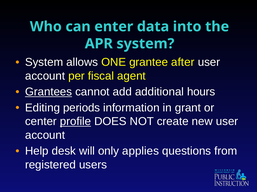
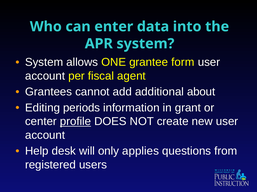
after: after -> form
Grantees underline: present -> none
hours: hours -> about
